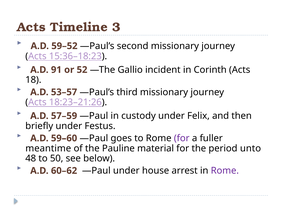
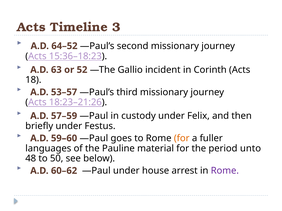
59–52: 59–52 -> 64–52
91: 91 -> 63
for at (182, 139) colour: purple -> orange
meantime: meantime -> languages
